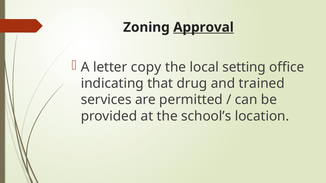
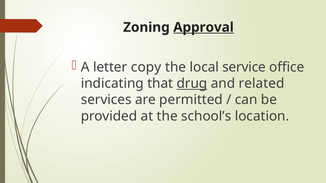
setting: setting -> service
drug underline: none -> present
trained: trained -> related
